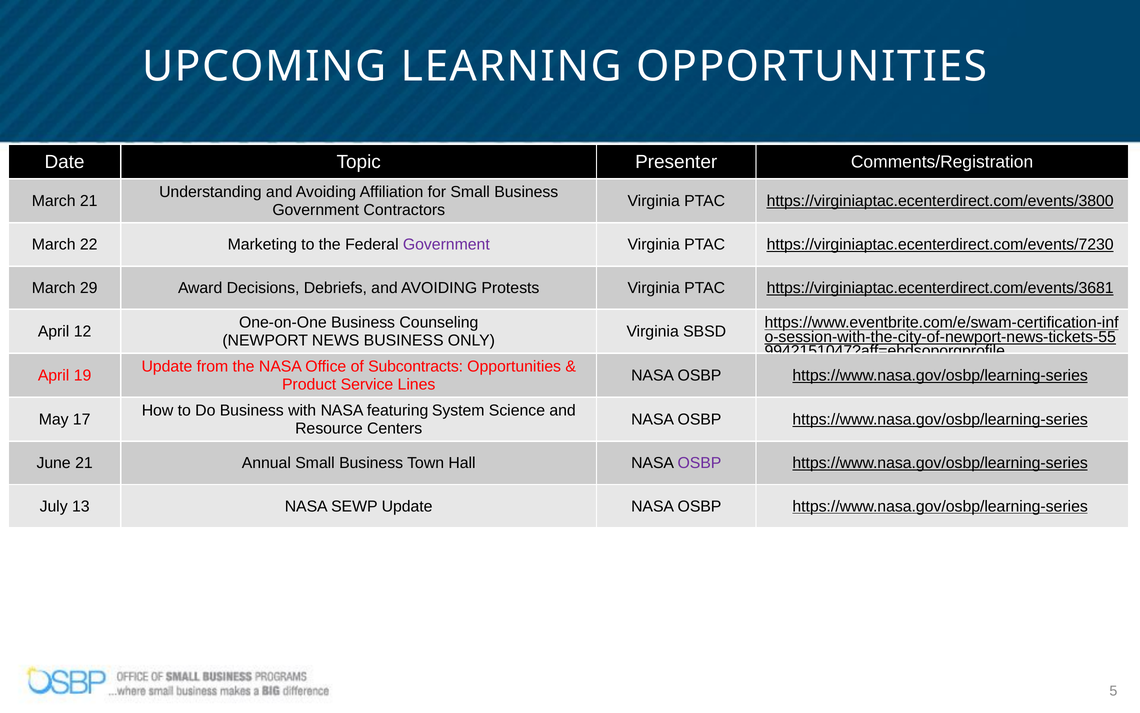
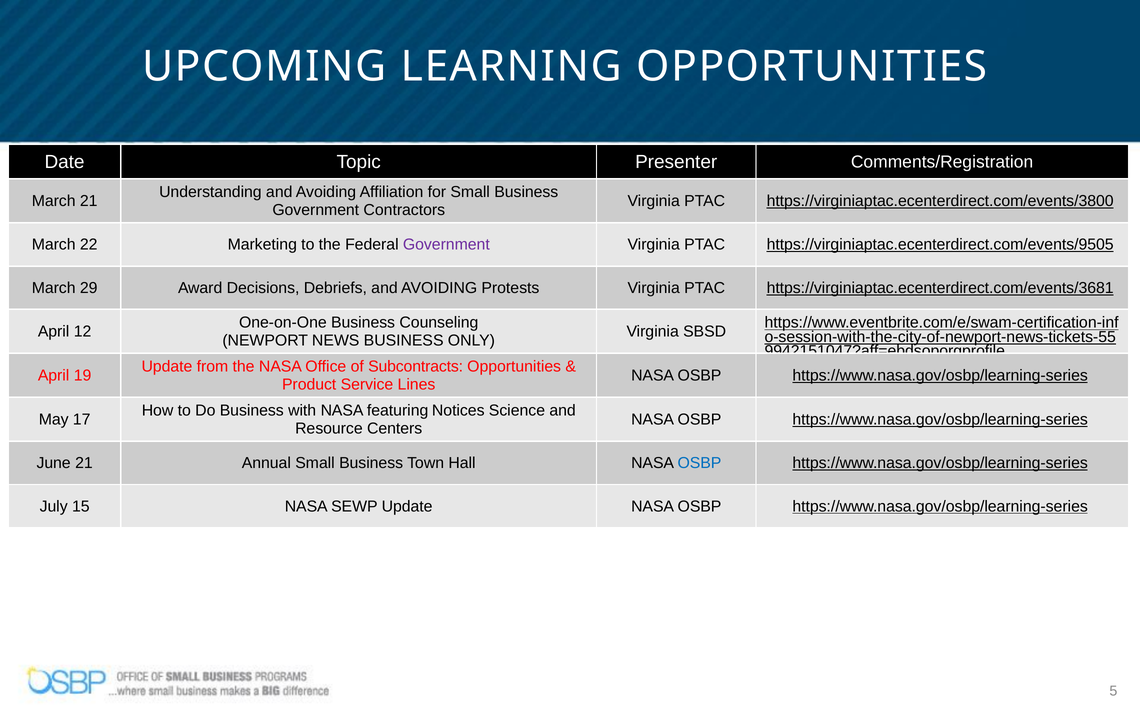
https://virginiaptac.ecenterdirect.com/events/7230: https://virginiaptac.ecenterdirect.com/events/7230 -> https://virginiaptac.ecenterdirect.com/events/9505
System: System -> Notices
OSBP at (699, 463) colour: purple -> blue
13: 13 -> 15
